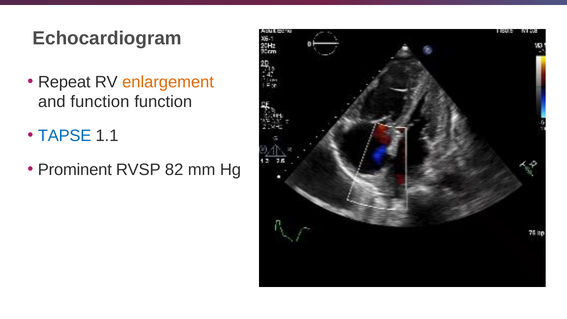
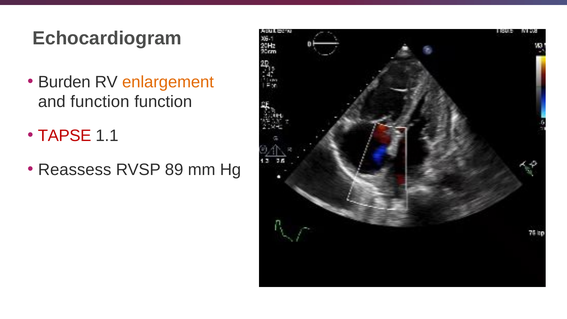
Repeat: Repeat -> Burden
TAPSE colour: blue -> red
Prominent: Prominent -> Reassess
82: 82 -> 89
